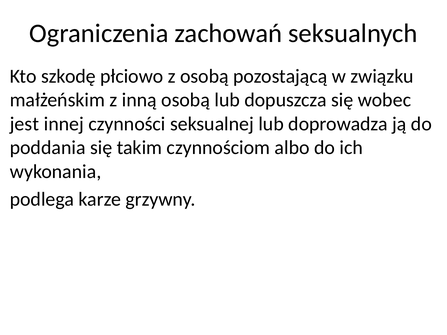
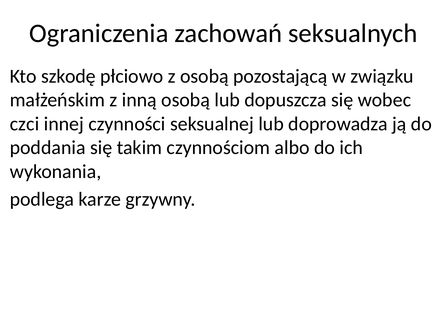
jest: jest -> czci
